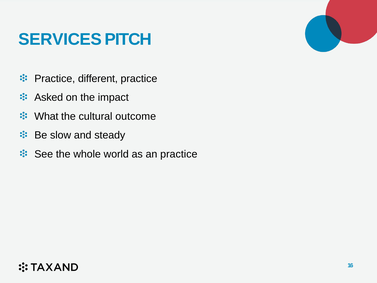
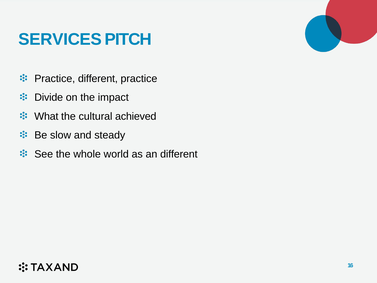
Asked: Asked -> Divide
outcome: outcome -> achieved
an practice: practice -> different
